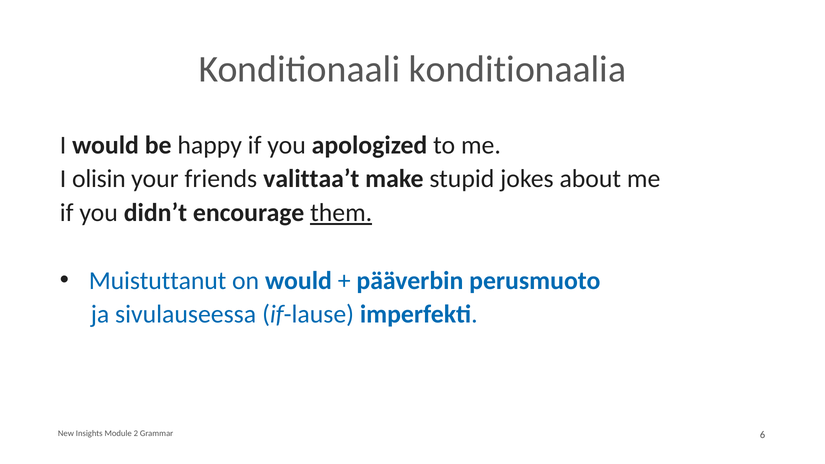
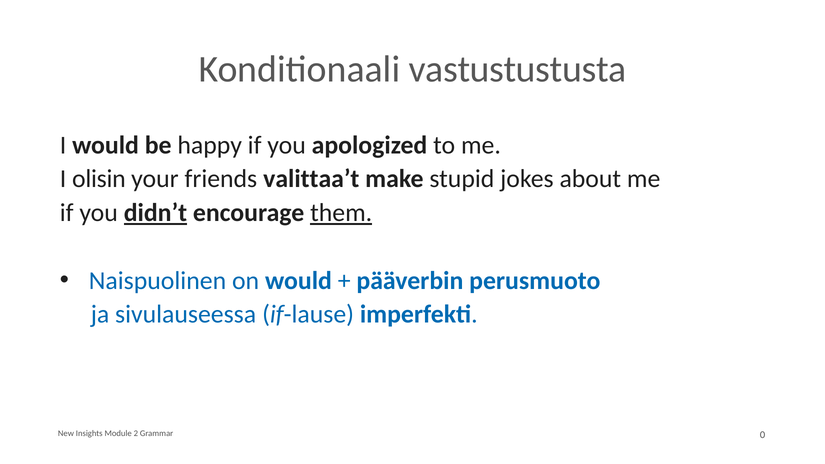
konditionaalia: konditionaalia -> vastustustusta
didn’t underline: none -> present
Muistuttanut: Muistuttanut -> Naispuolinen
6: 6 -> 0
